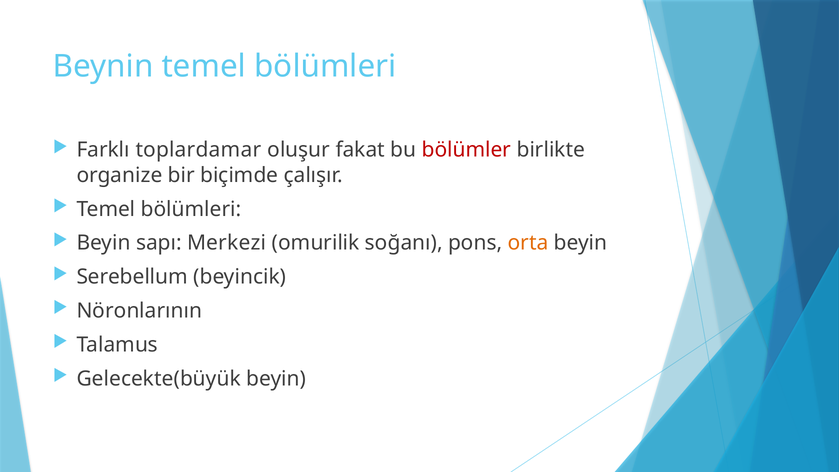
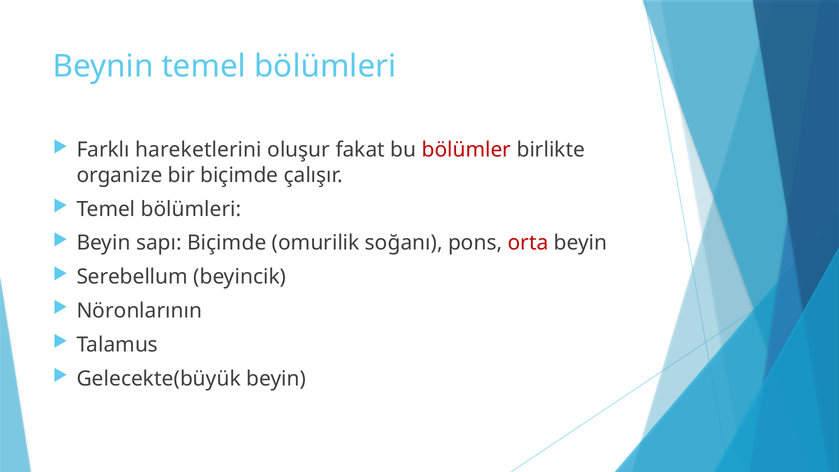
toplardamar: toplardamar -> hareketlerini
sapı Merkezi: Merkezi -> Biçimde
orta colour: orange -> red
